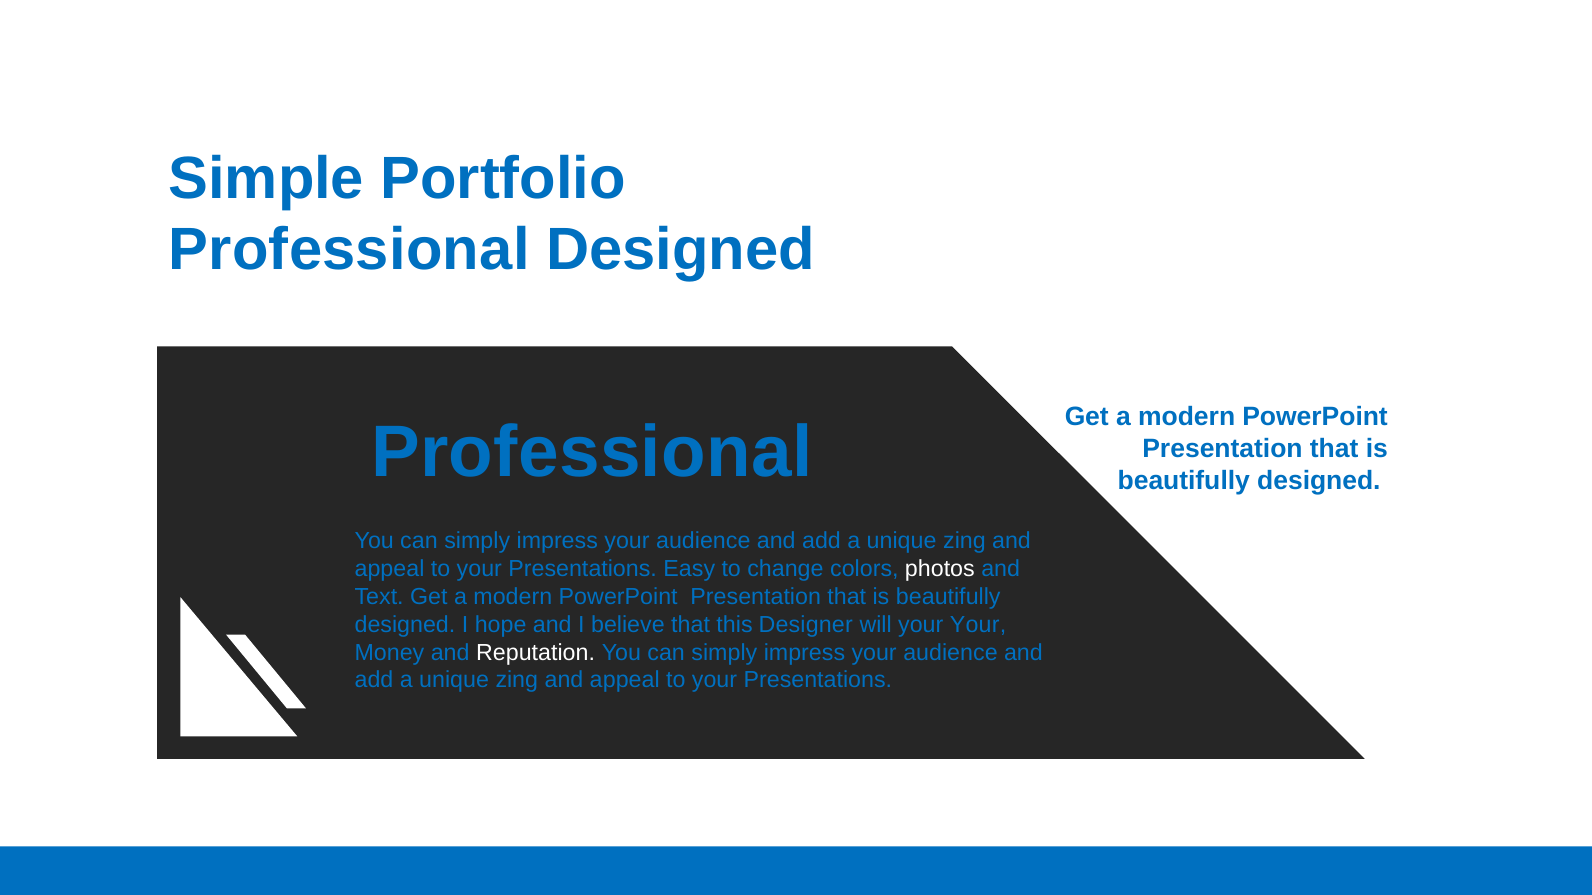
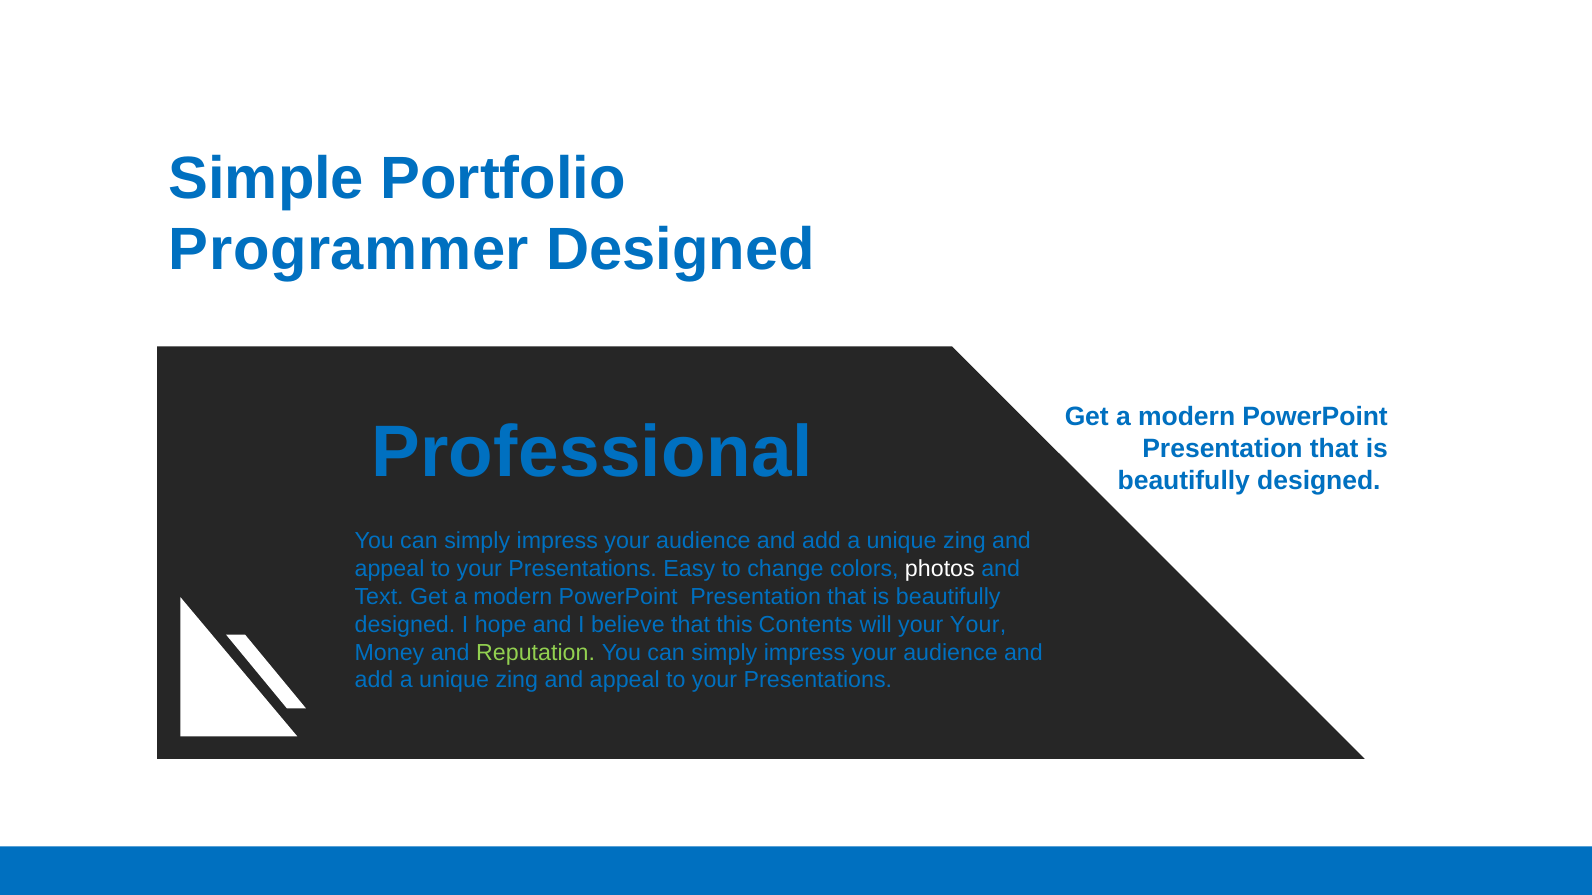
Professional at (349, 250): Professional -> Programmer
Designer: Designer -> Contents
Reputation colour: white -> light green
